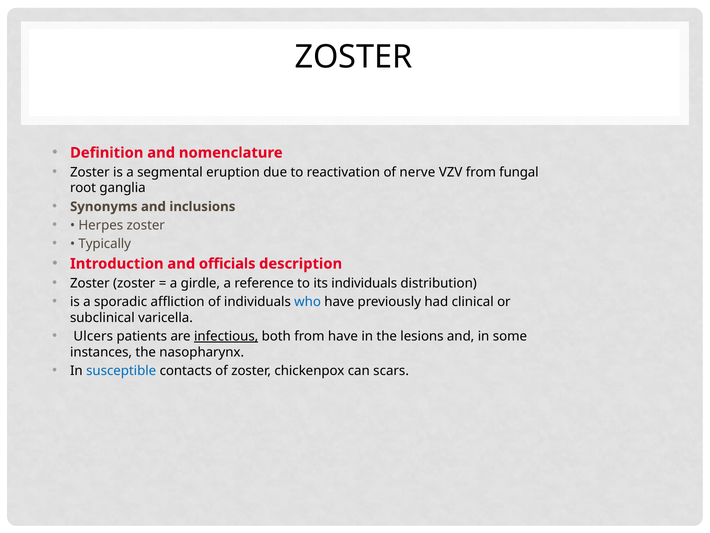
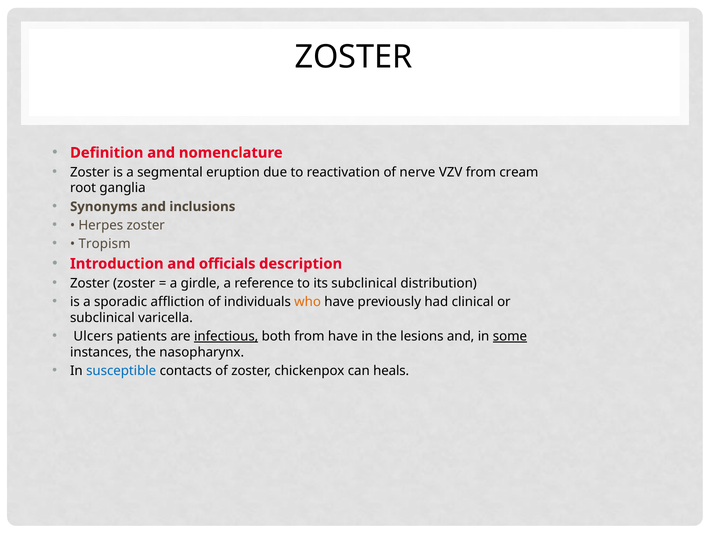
fungal: fungal -> cream
Typically: Typically -> Tropism
its individuals: individuals -> subclinical
who colour: blue -> orange
some underline: none -> present
scars: scars -> heals
